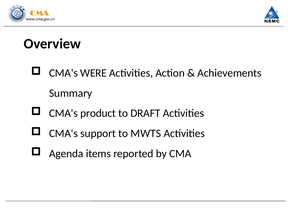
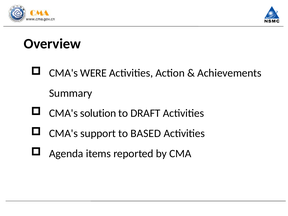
product: product -> solution
MWTS: MWTS -> BASED
